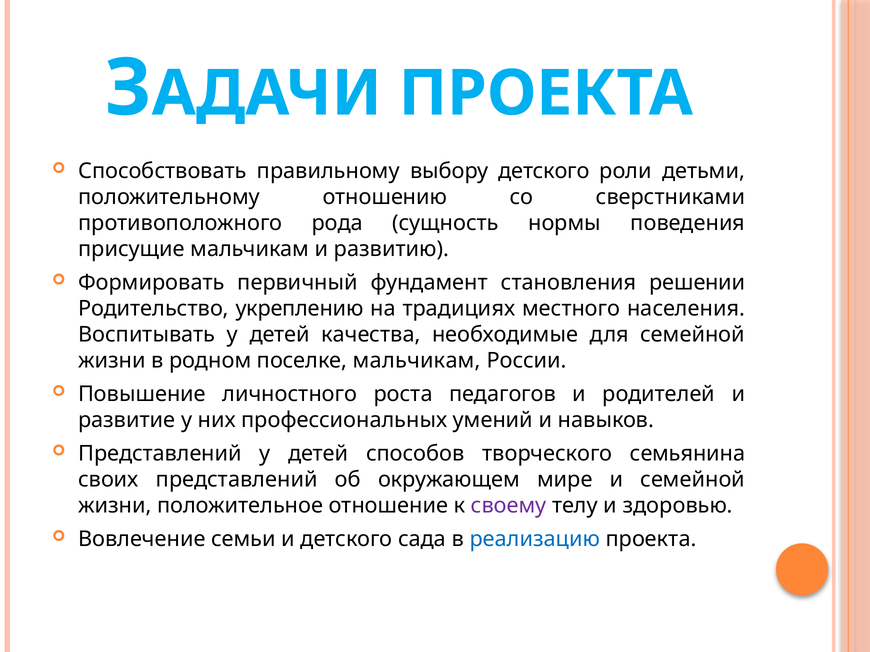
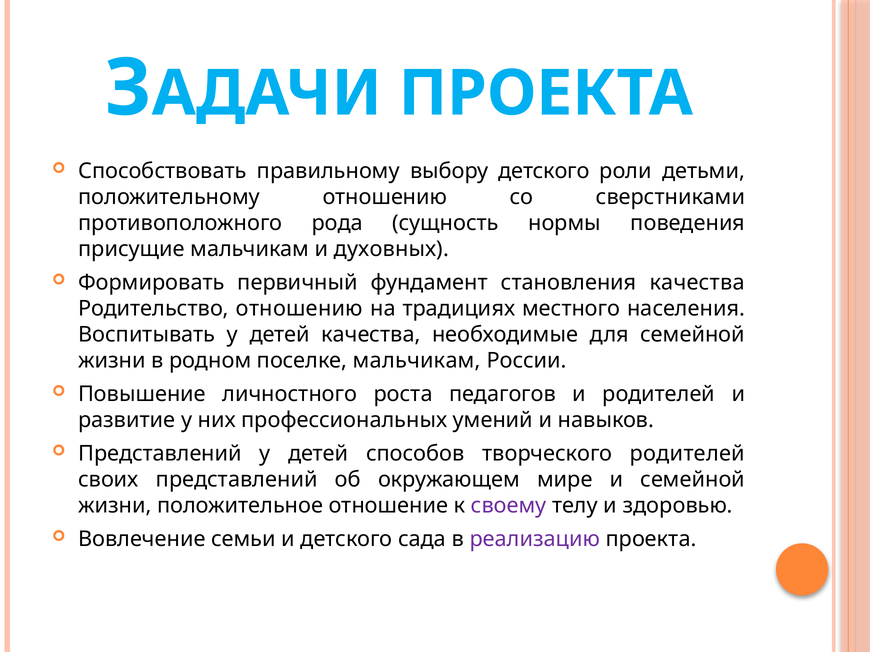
развитию: развитию -> духовных
становления решении: решении -> качества
Родительство укреплению: укреплению -> отношению
творческого семьянина: семьянина -> родителей
реализацию colour: blue -> purple
